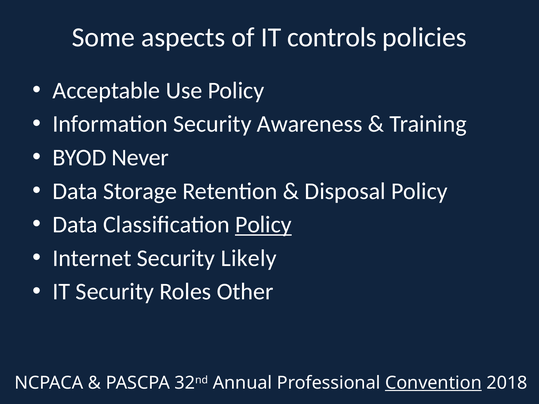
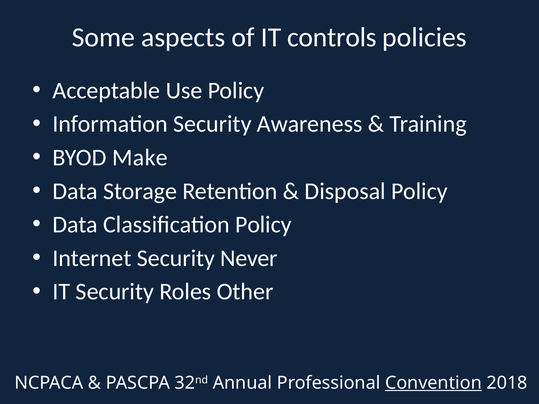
Never: Never -> Make
Policy at (263, 225) underline: present -> none
Likely: Likely -> Never
